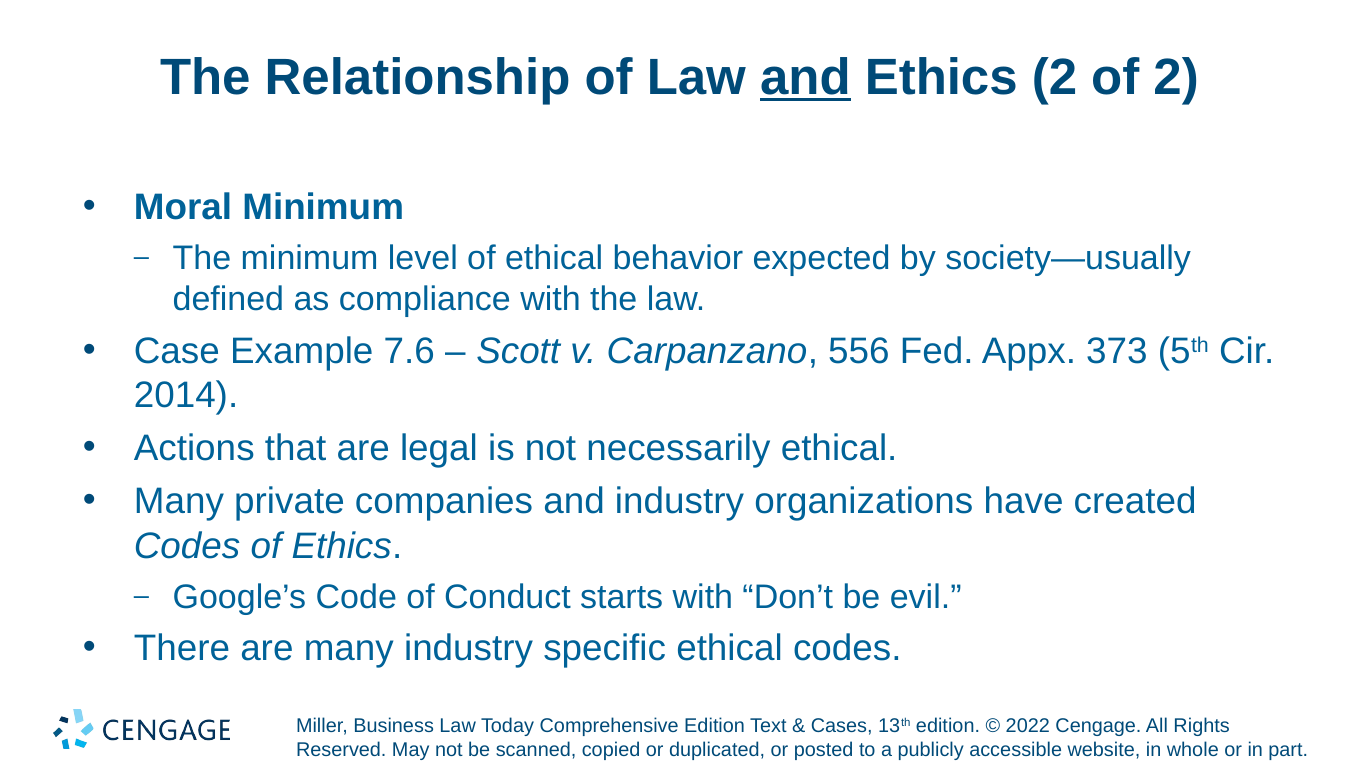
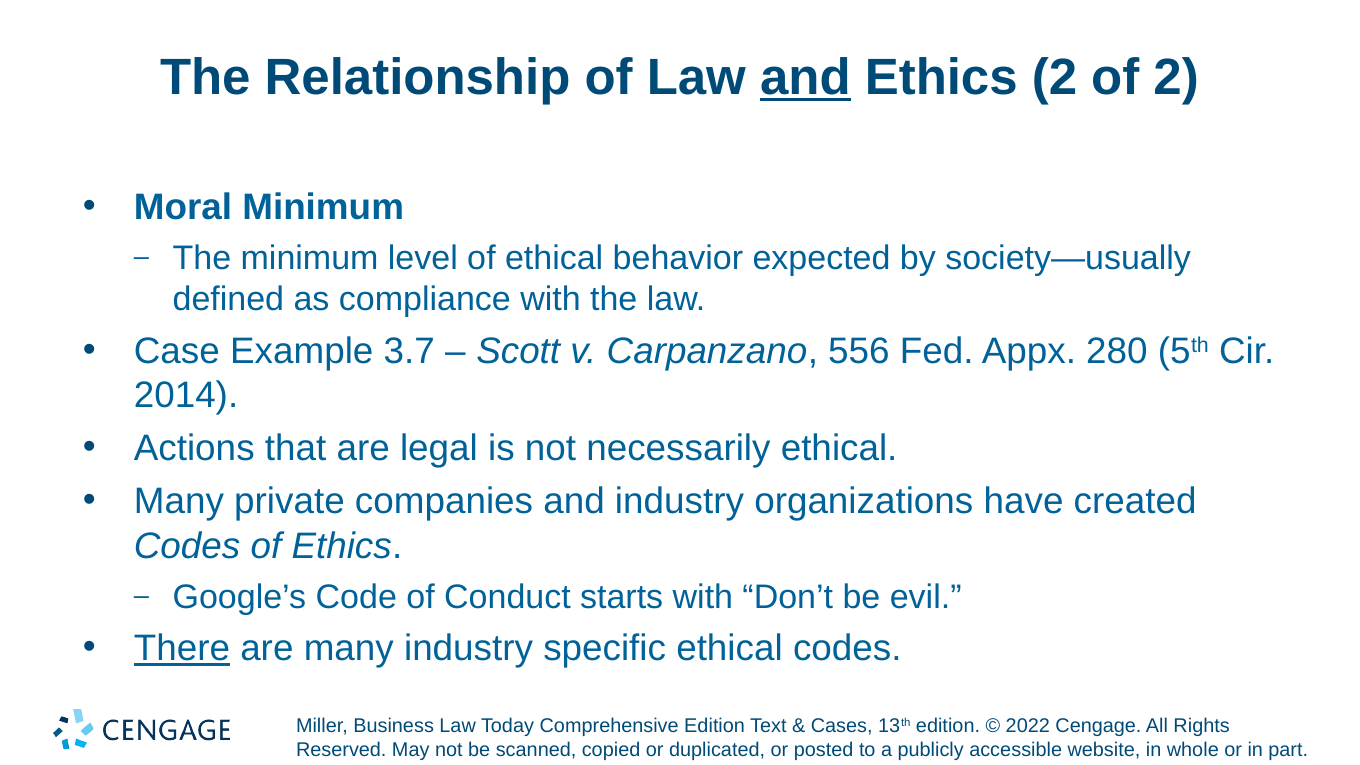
7.6: 7.6 -> 3.7
373: 373 -> 280
There underline: none -> present
